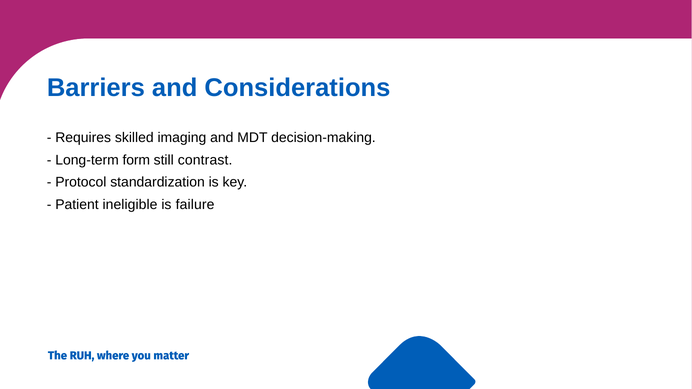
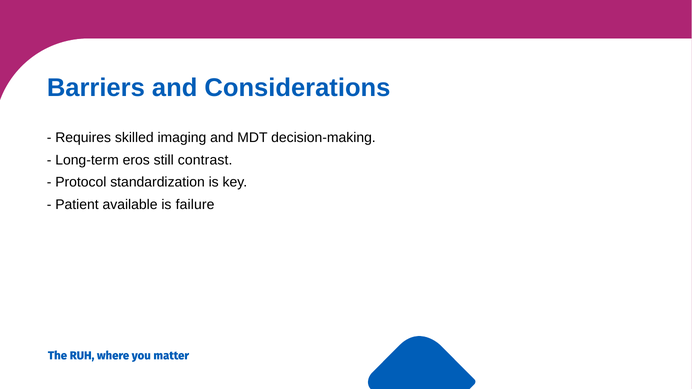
form: form -> eros
ineligible: ineligible -> available
